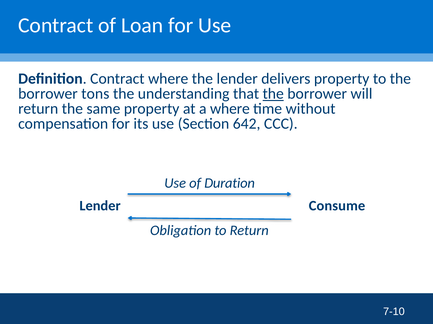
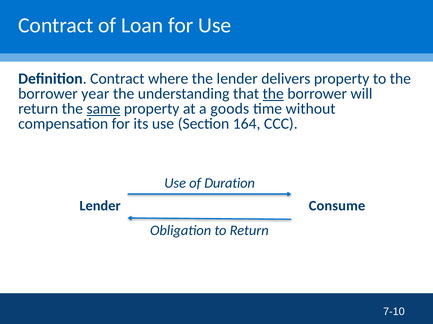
tons: tons -> year
same underline: none -> present
a where: where -> goods
642: 642 -> 164
